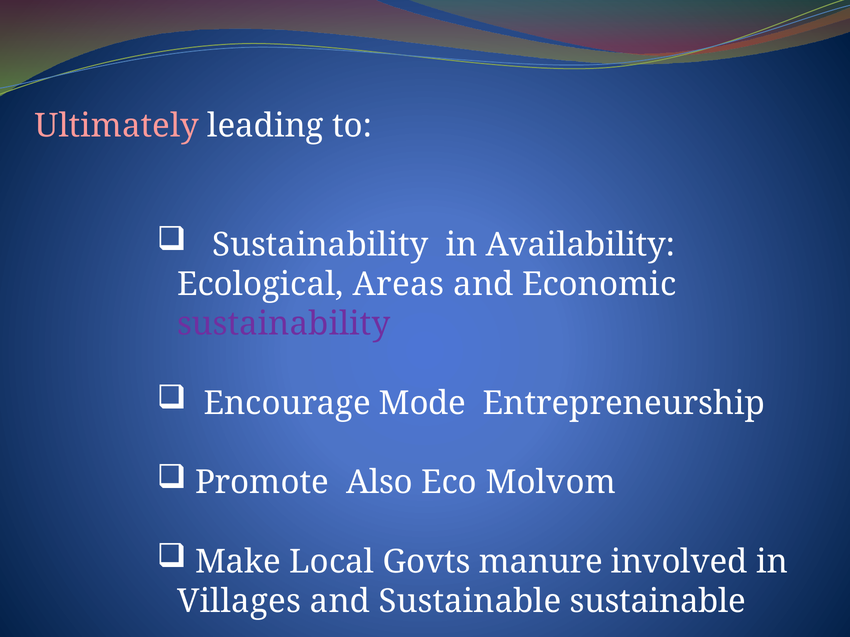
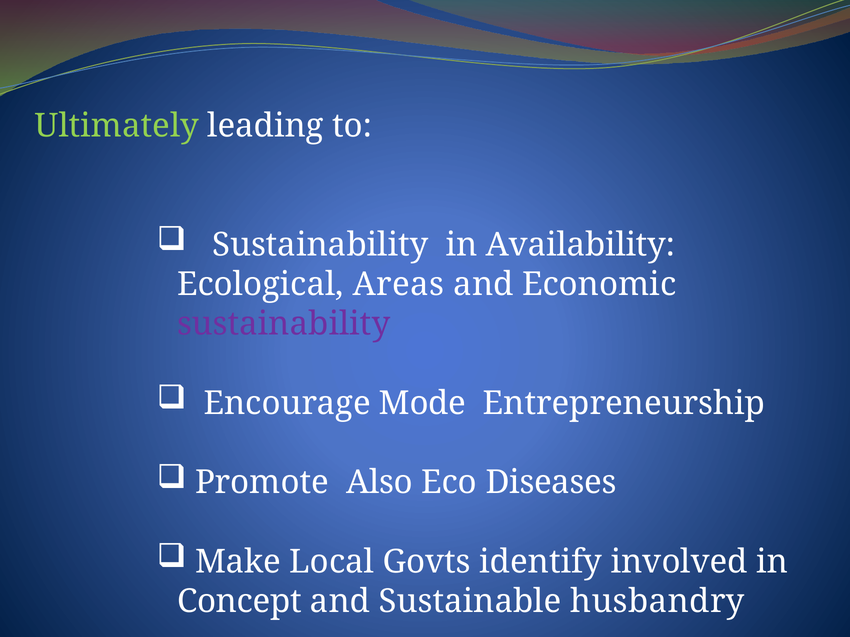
Ultimately colour: pink -> light green
Molvom: Molvom -> Diseases
manure: manure -> identify
Villages: Villages -> Concept
Sustainable sustainable: sustainable -> husbandry
